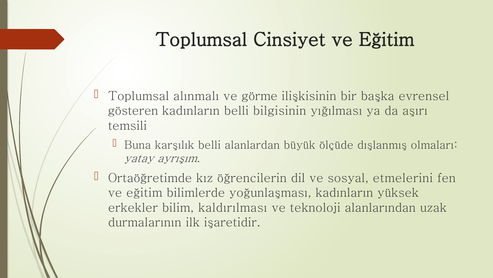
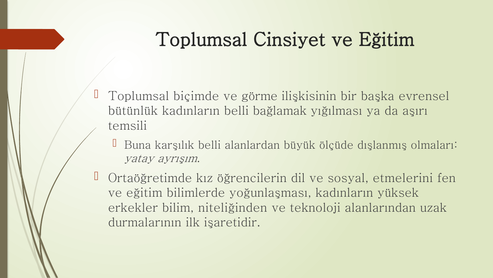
alınmalı: alınmalı -> biçimde
gösteren: gösteren -> bütünlük
bilgisinin: bilgisinin -> bağlamak
kaldırılması: kaldırılması -> niteliğinden
